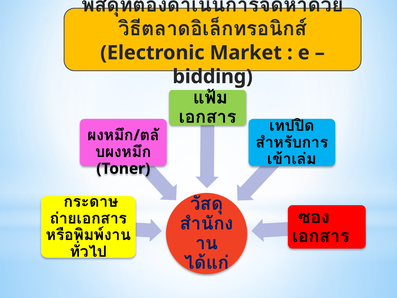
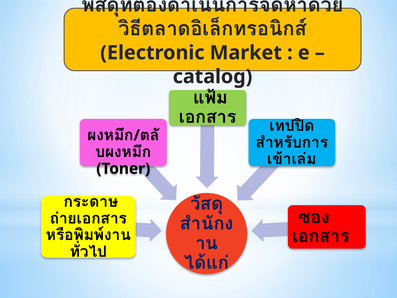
bidding: bidding -> catalog
